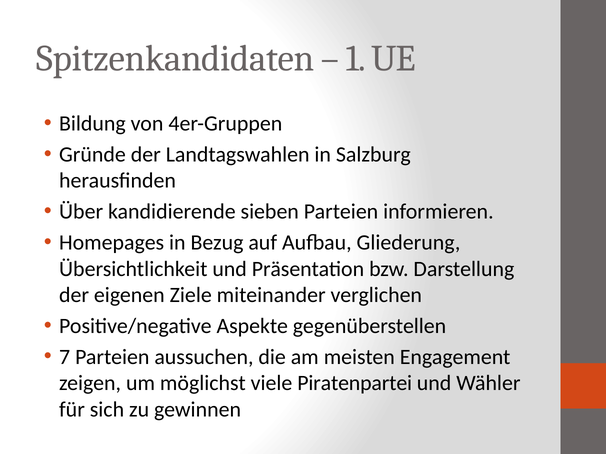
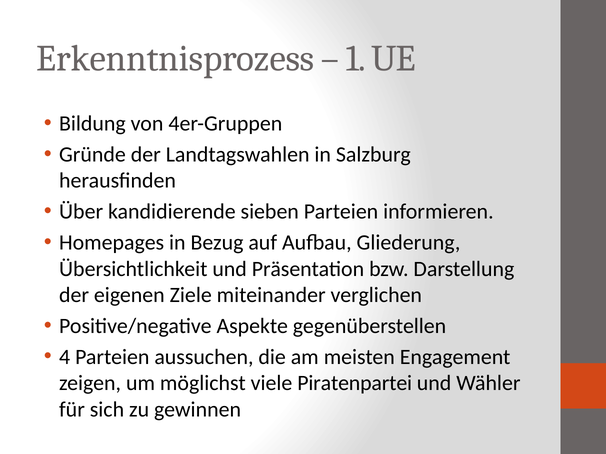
Spitzenkandidaten: Spitzenkandidaten -> Erkenntnisprozess
7: 7 -> 4
